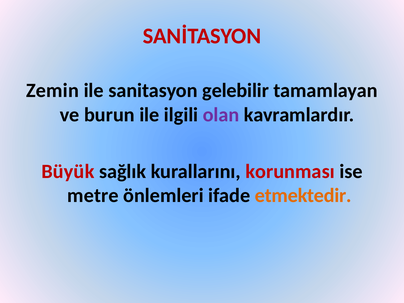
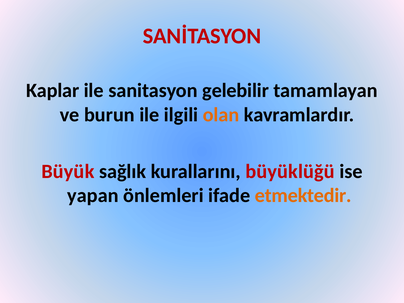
Zemin: Zemin -> Kaplar
olan colour: purple -> orange
korunması: korunması -> büyüklüğü
metre: metre -> yapan
